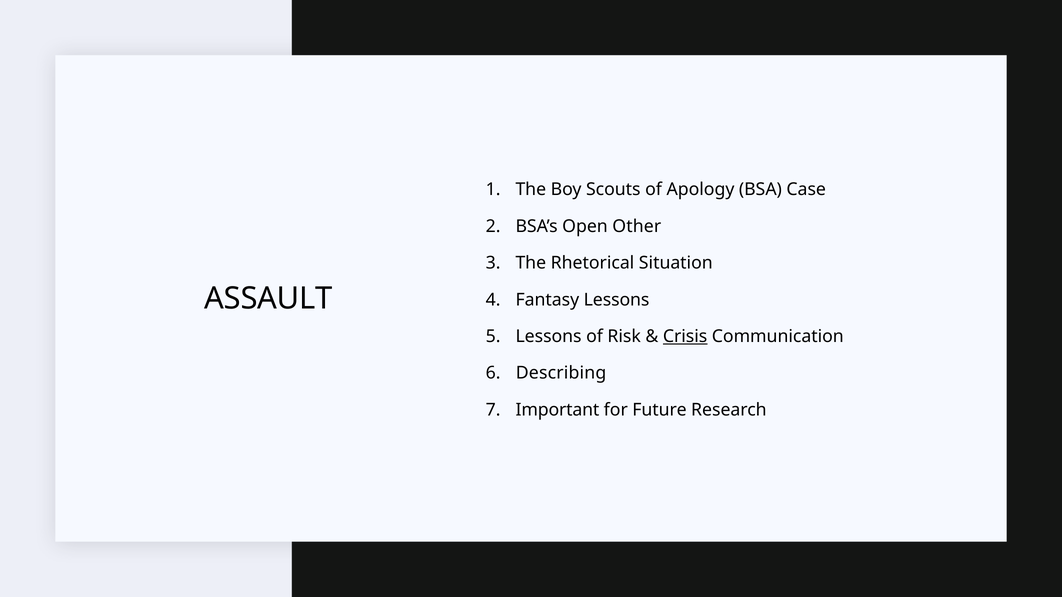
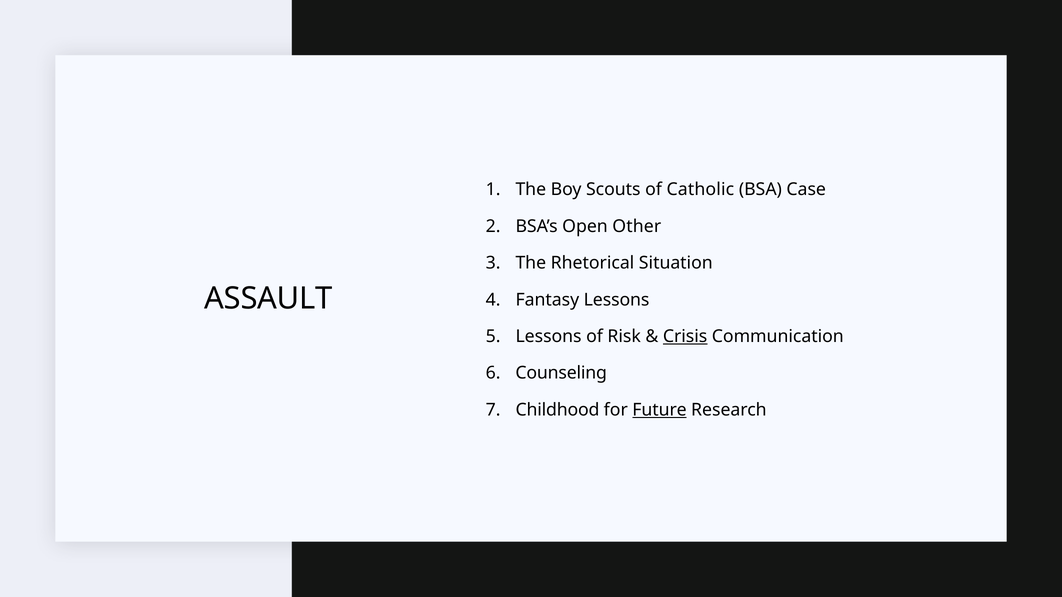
Apology: Apology -> Catholic
Describing: Describing -> Counseling
Important: Important -> Childhood
Future underline: none -> present
